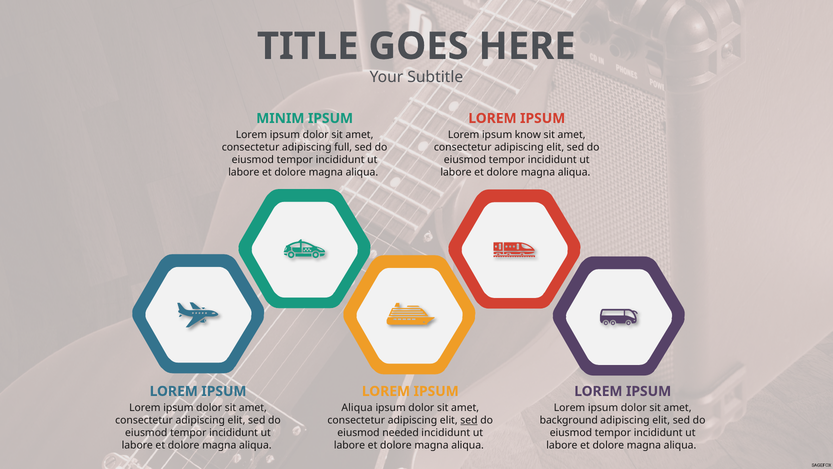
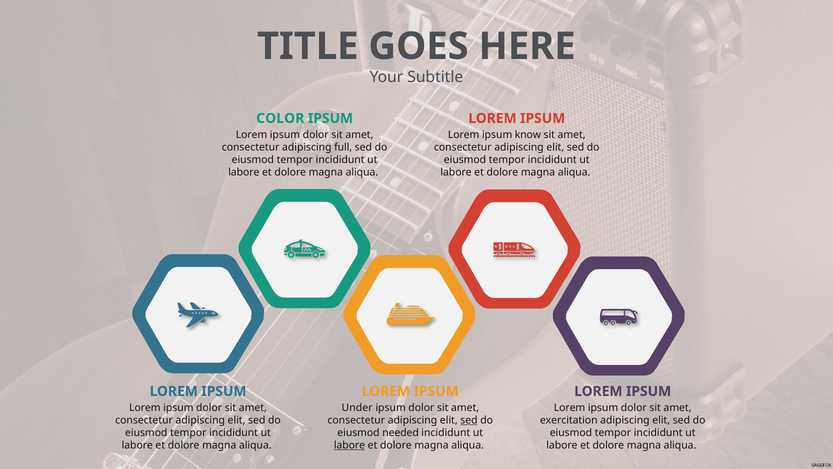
MINIM: MINIM -> COLOR
Aliqua at (357, 407): Aliqua -> Under
background: background -> exercitation
labore at (350, 445) underline: none -> present
